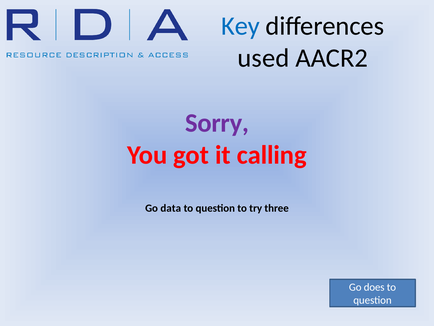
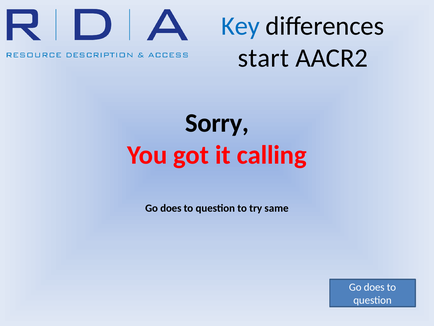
used: used -> start
Sorry colour: purple -> black
data at (171, 208): data -> does
three: three -> same
